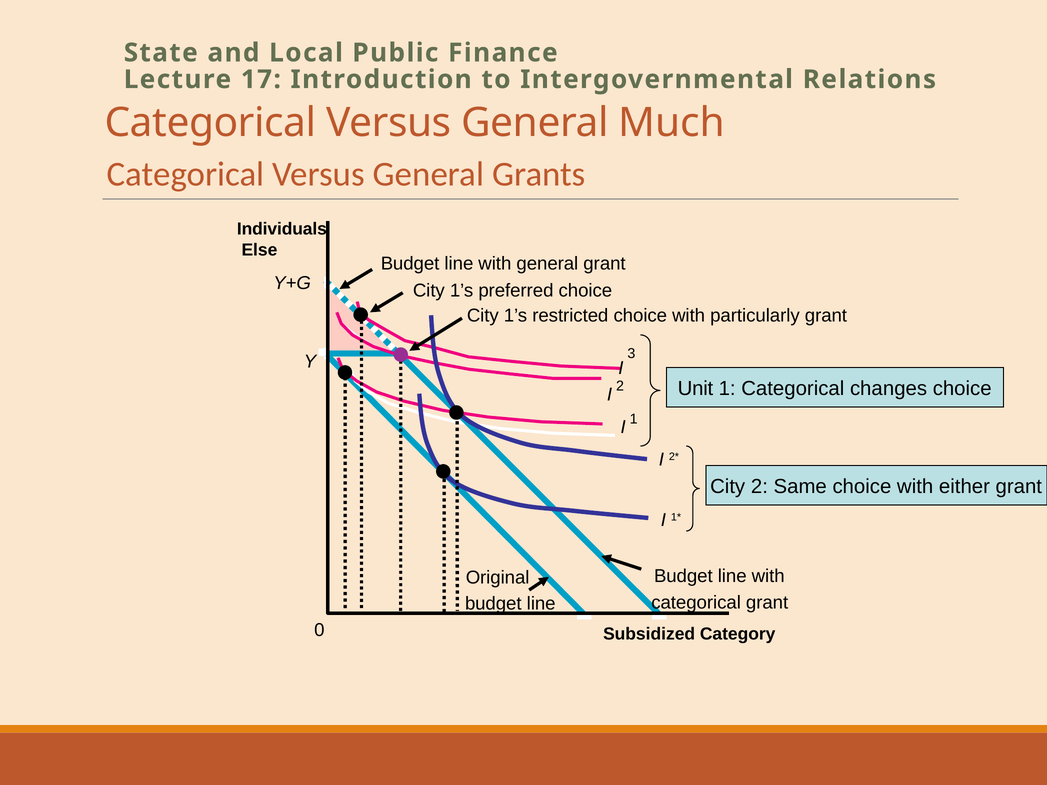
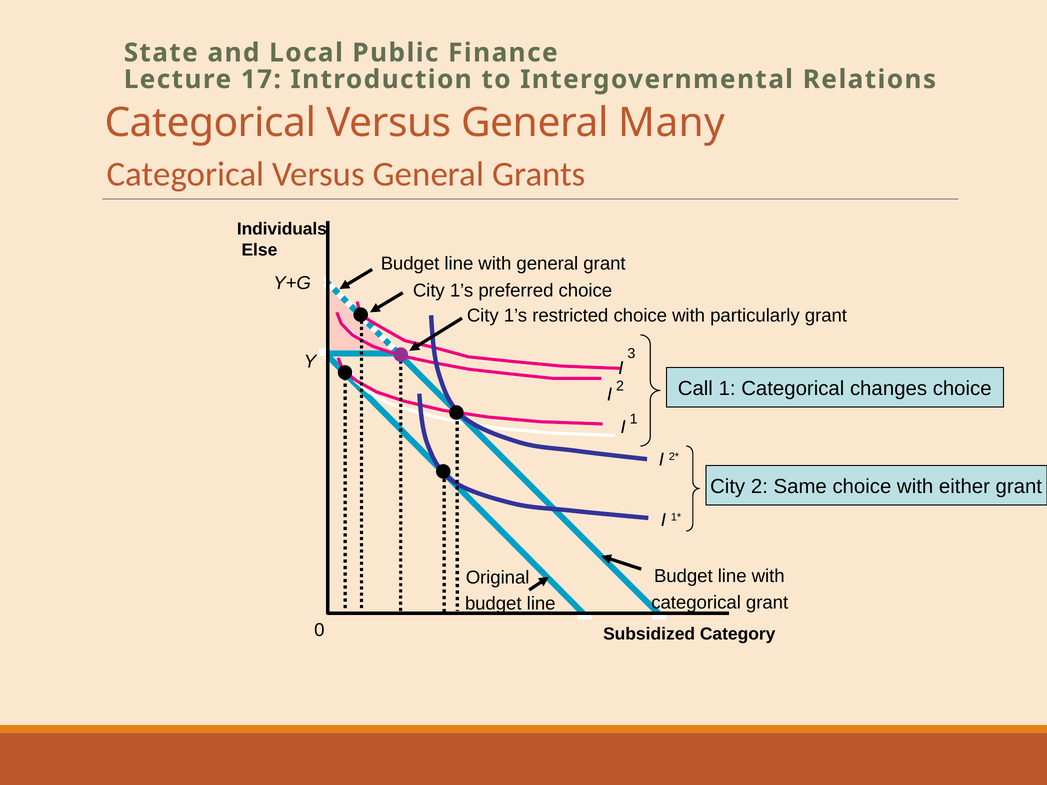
Much: Much -> Many
Unit: Unit -> Call
